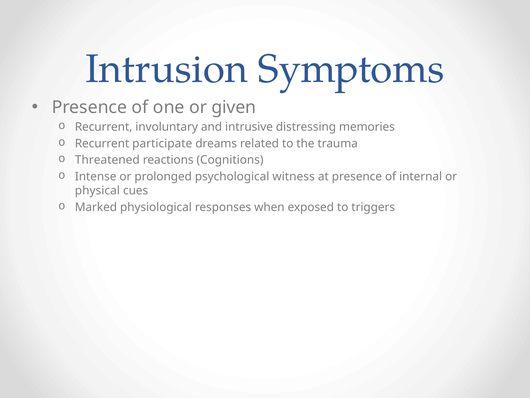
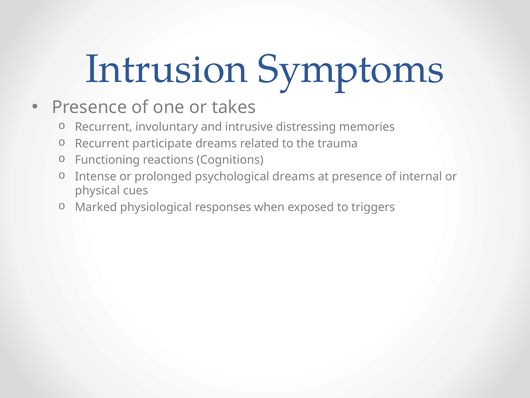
given: given -> takes
Threatened: Threatened -> Functioning
psychological witness: witness -> dreams
